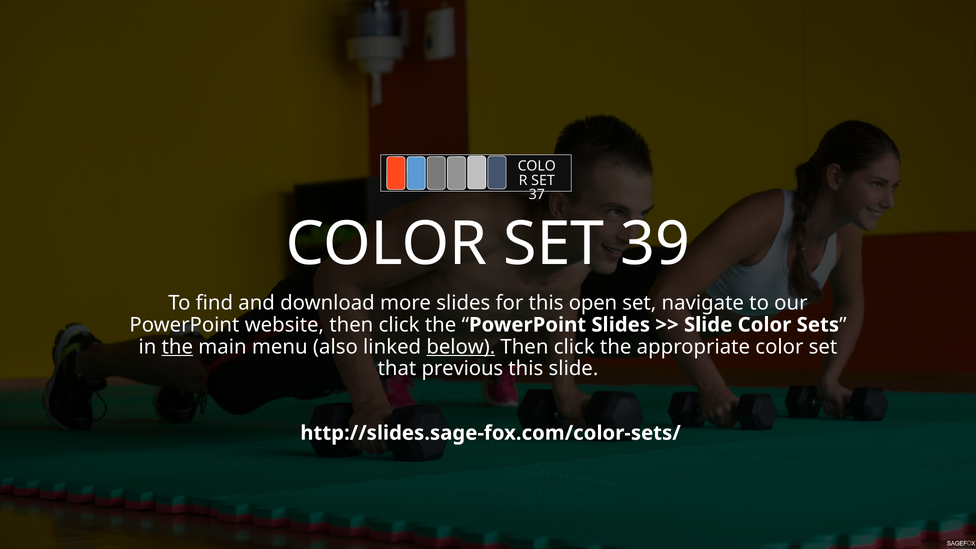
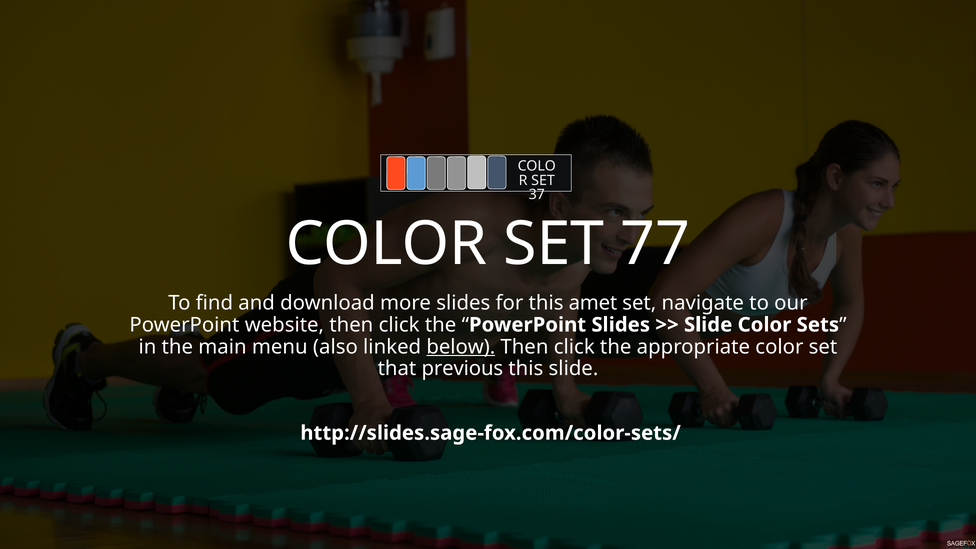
39: 39 -> 77
open: open -> amet
the at (177, 347) underline: present -> none
